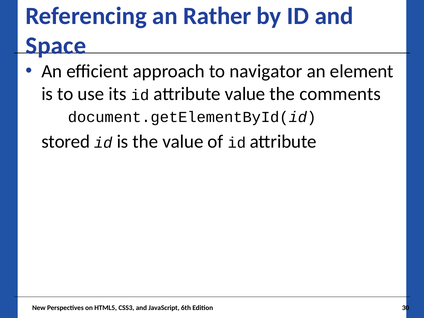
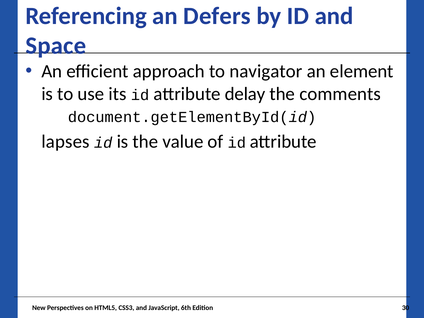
Rather: Rather -> Defers
attribute value: value -> delay
stored: stored -> lapses
